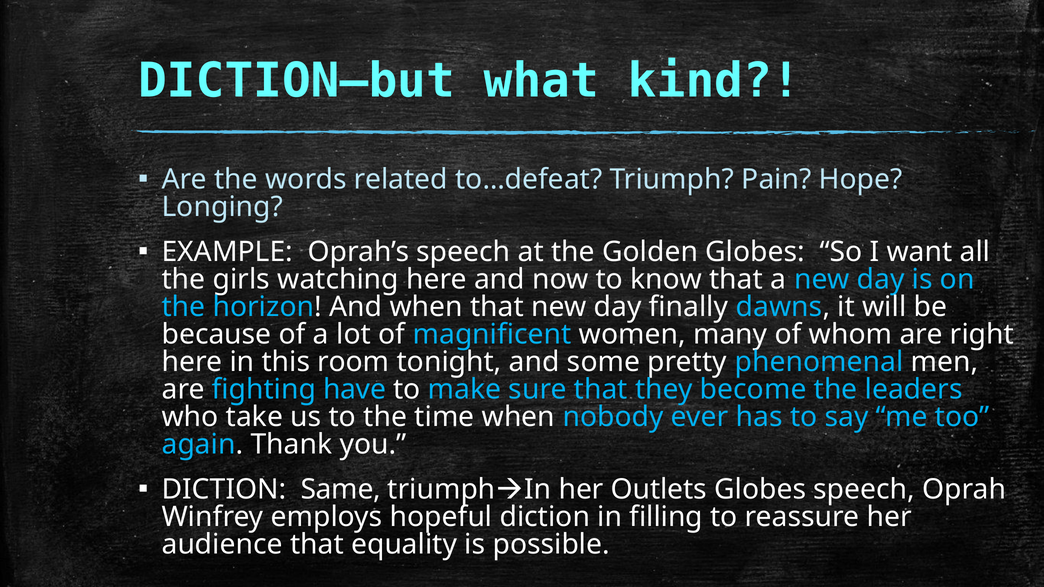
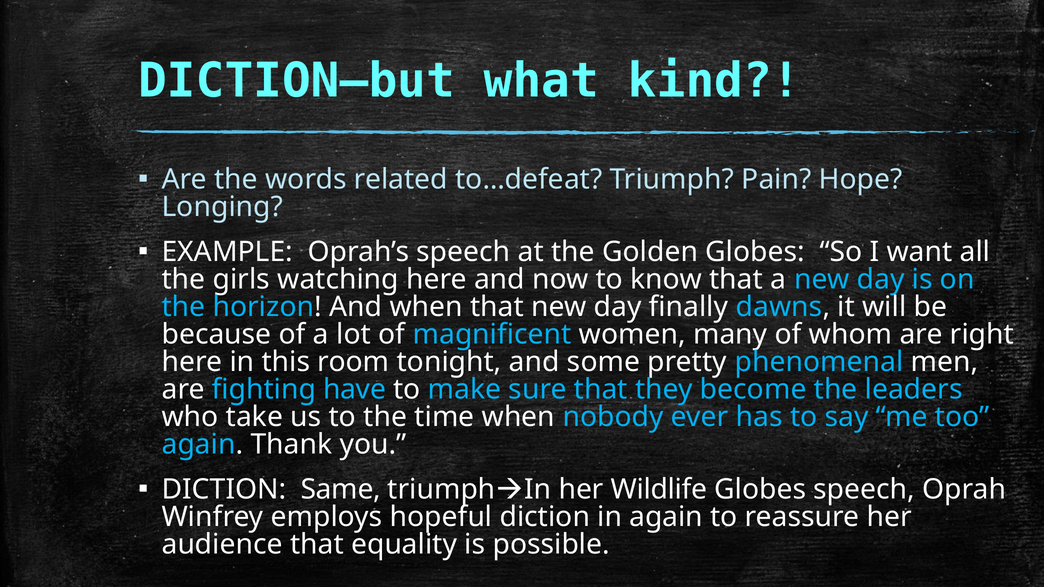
Outlets: Outlets -> Wildlife
in filling: filling -> again
